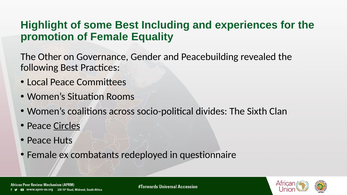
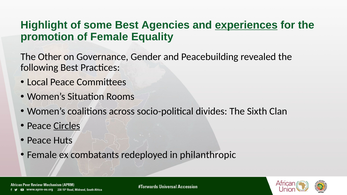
Including: Including -> Agencies
experiences underline: none -> present
questionnaire: questionnaire -> philanthropic
